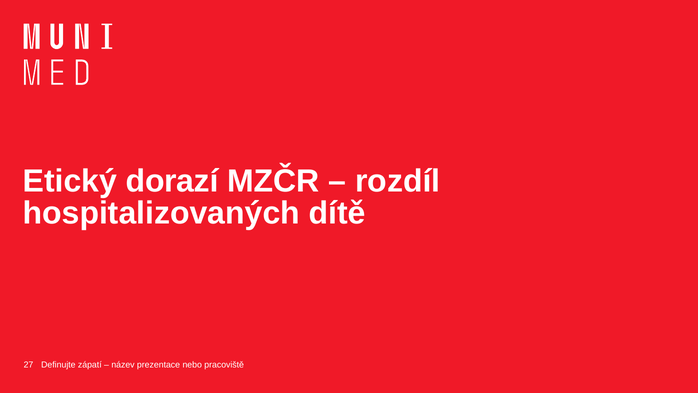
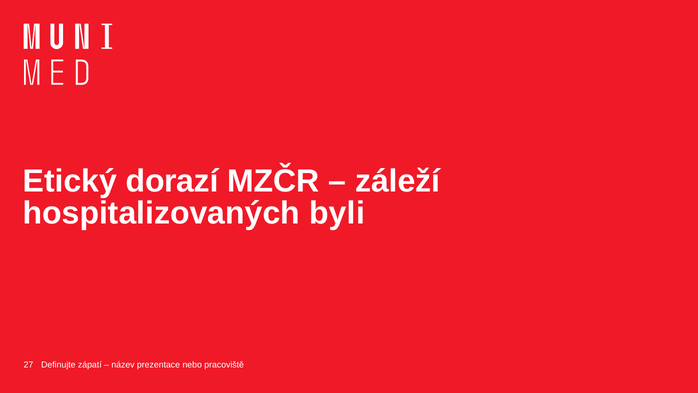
rozdíl: rozdíl -> záleží
dítě: dítě -> byli
